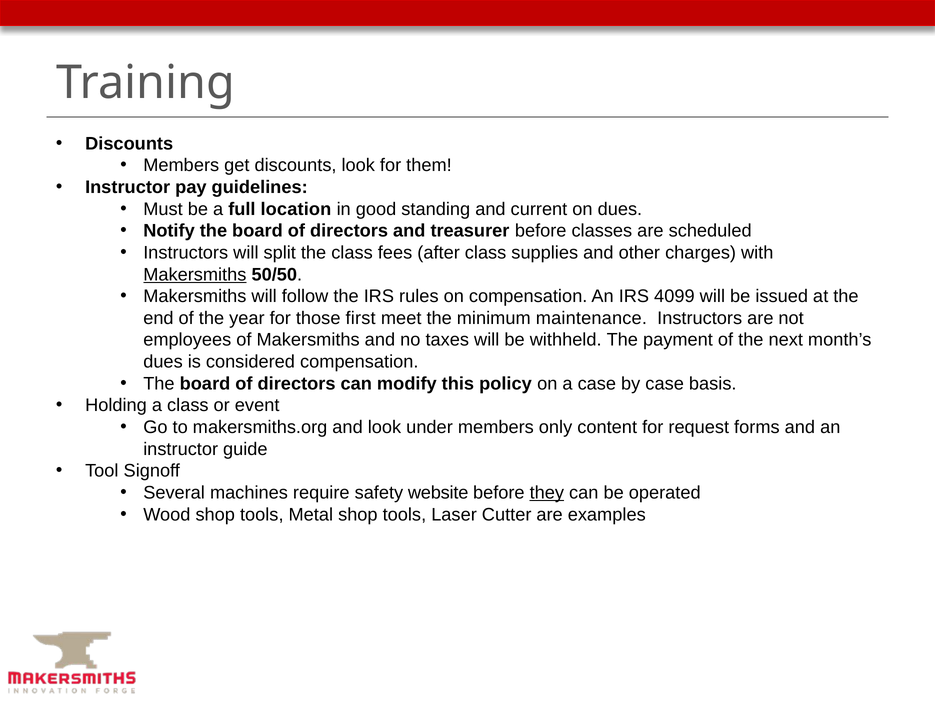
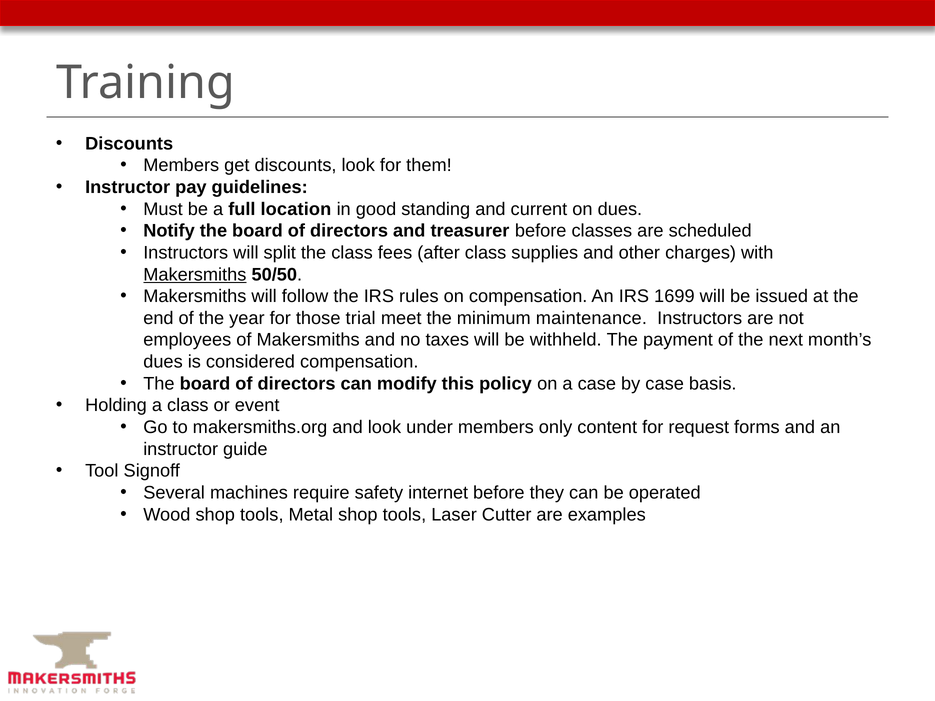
4099: 4099 -> 1699
first: first -> trial
website: website -> internet
they underline: present -> none
